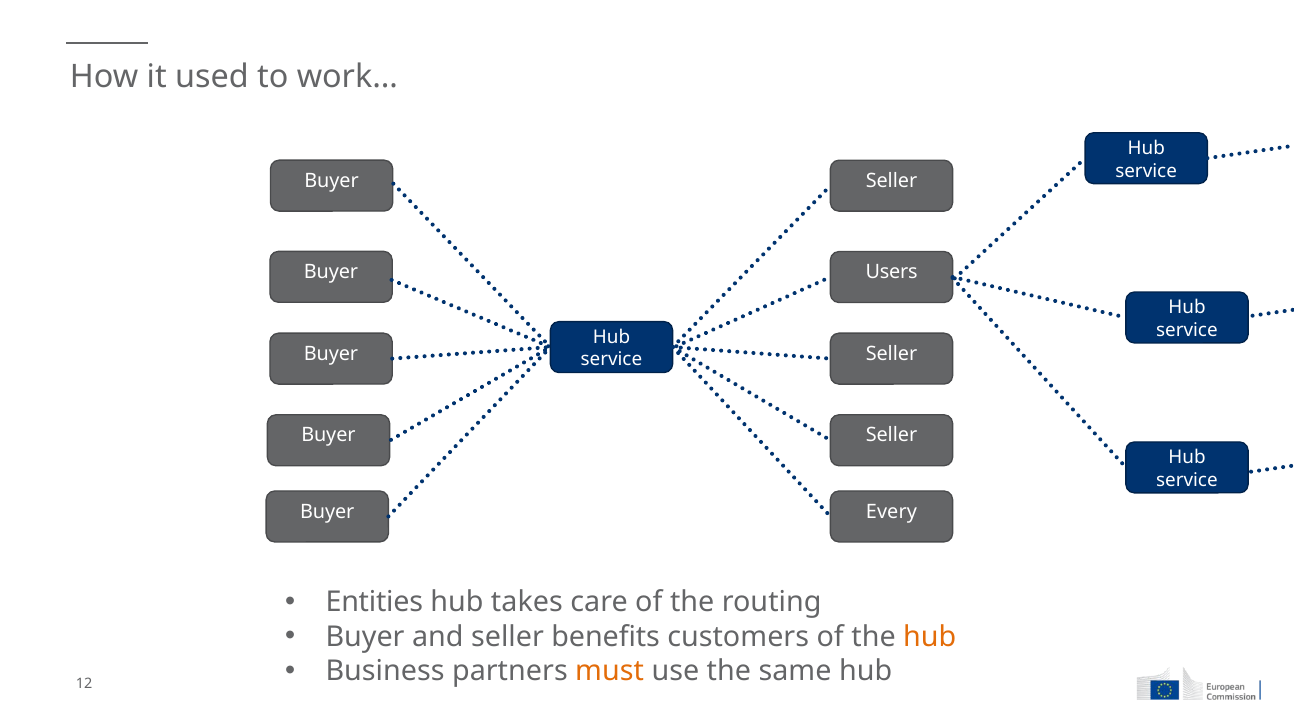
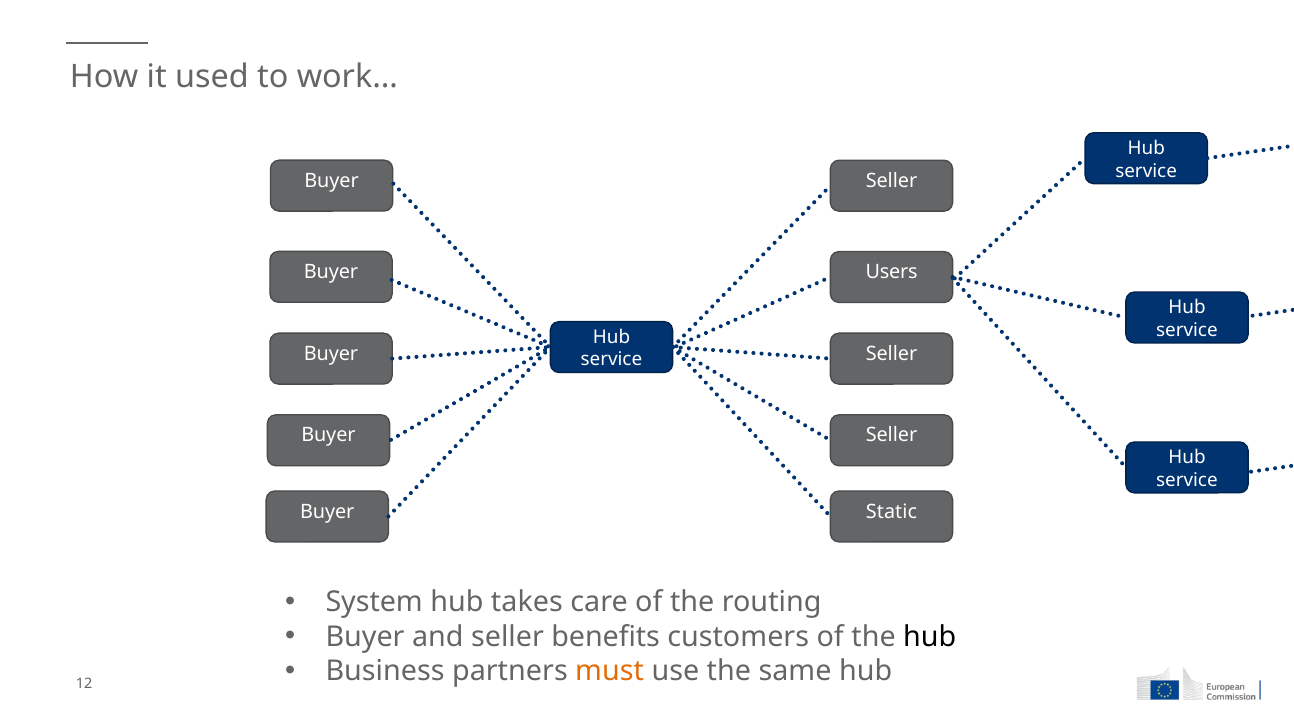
Every: Every -> Static
Entities: Entities -> System
hub at (930, 637) colour: orange -> black
